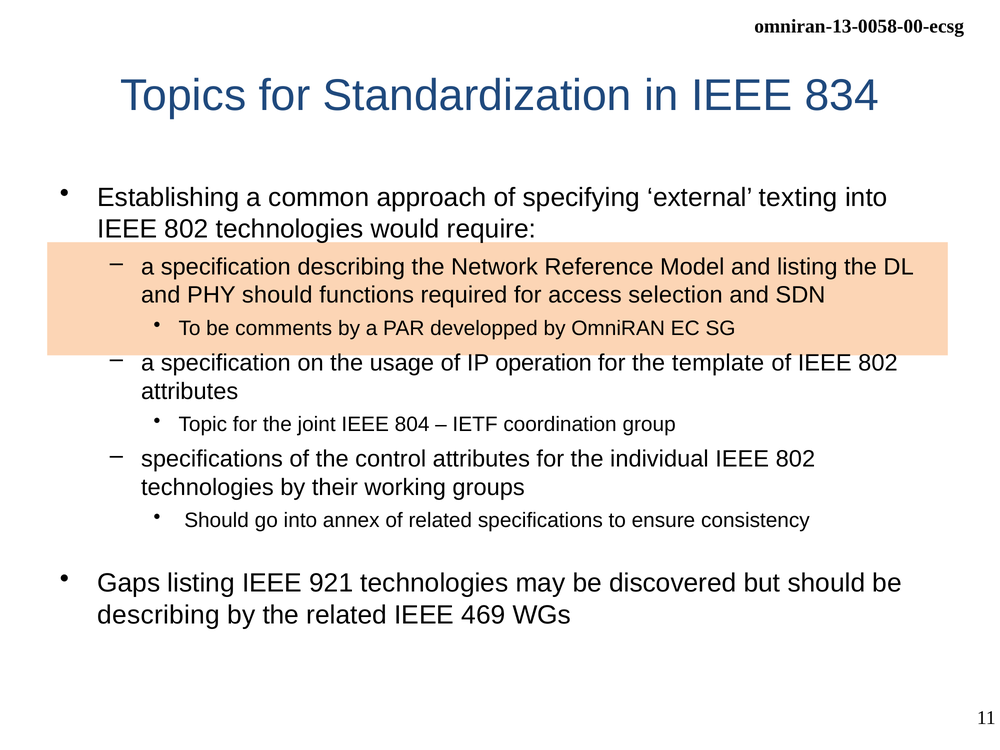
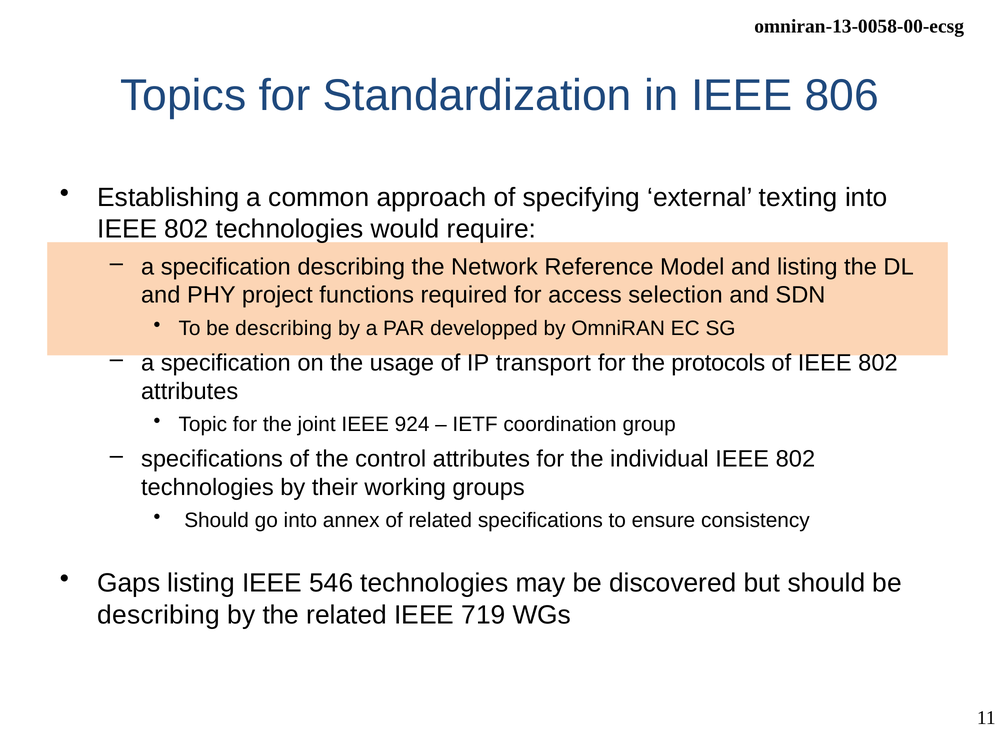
834: 834 -> 806
PHY should: should -> project
To be comments: comments -> describing
operation: operation -> transport
template: template -> protocols
804: 804 -> 924
921: 921 -> 546
469: 469 -> 719
